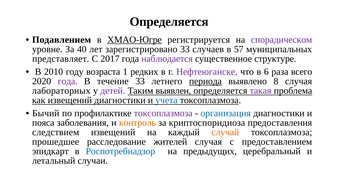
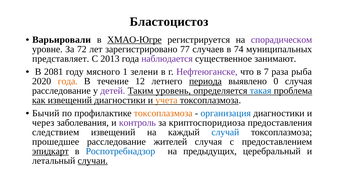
Определяется at (169, 22): Определяется -> Бластоцистоз
Подавлением: Подавлением -> Варьировали
40: 40 -> 72
зарегистрировано 33: 33 -> 77
57: 57 -> 74
2017: 2017 -> 2013
структуре: структуре -> занимают
2010: 2010 -> 2081
возраста: возраста -> мясного
редких: редких -> зелени
6: 6 -> 7
всего: всего -> рыба
года at (68, 81) colour: purple -> orange
течение 33: 33 -> 12
8: 8 -> 0
лабораторных at (61, 91): лабораторных -> расследование
выявлен: выявлен -> уровень
такая colour: purple -> blue
учета colour: blue -> orange
токсоплазмоза at (163, 113) colour: purple -> orange
пояса: пояса -> через
контроль colour: orange -> purple
случай colour: orange -> blue
эпидкарт underline: none -> present
случаи underline: none -> present
